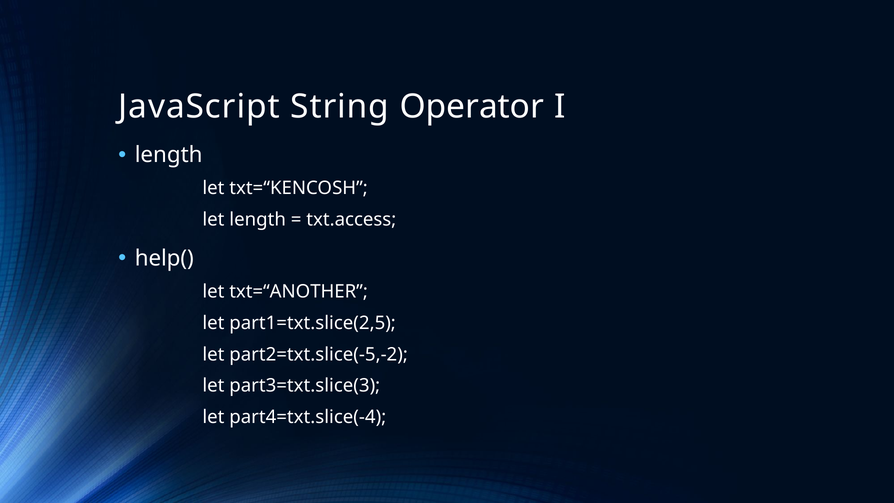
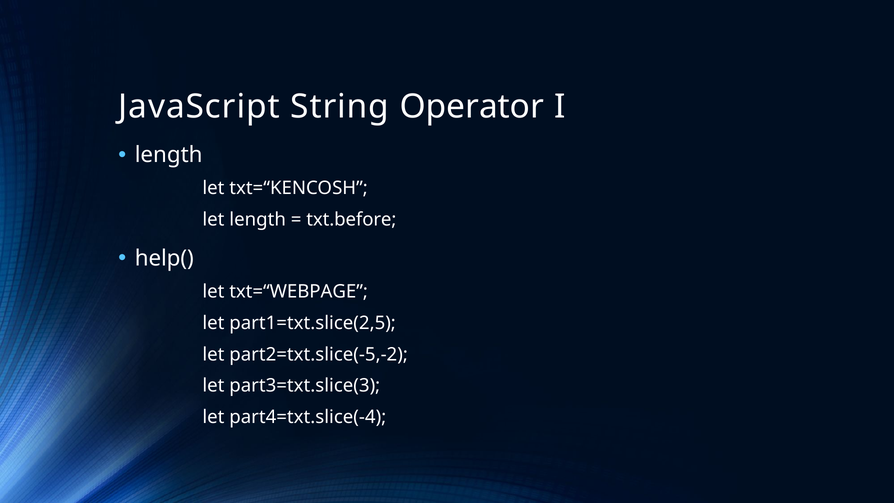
txt.access: txt.access -> txt.before
txt=“ANOTHER: txt=“ANOTHER -> txt=“WEBPAGE
